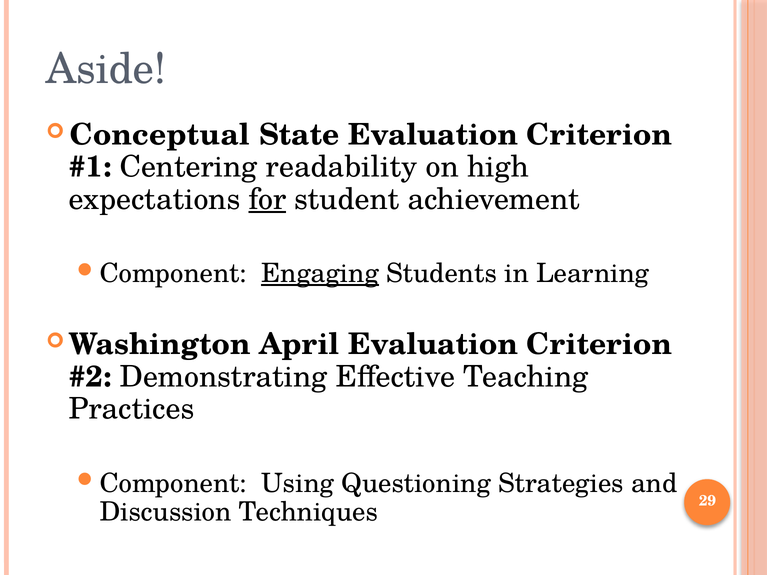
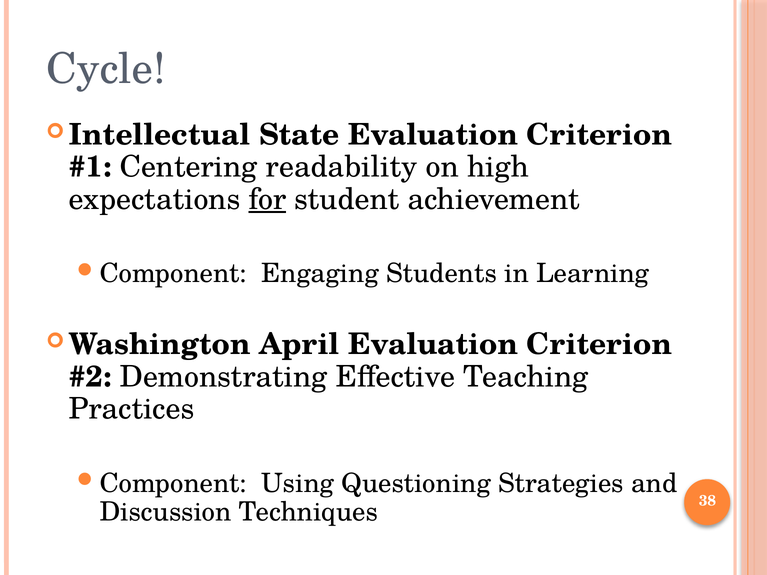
Aside: Aside -> Cycle
Conceptual: Conceptual -> Intellectual
Engaging underline: present -> none
29: 29 -> 38
